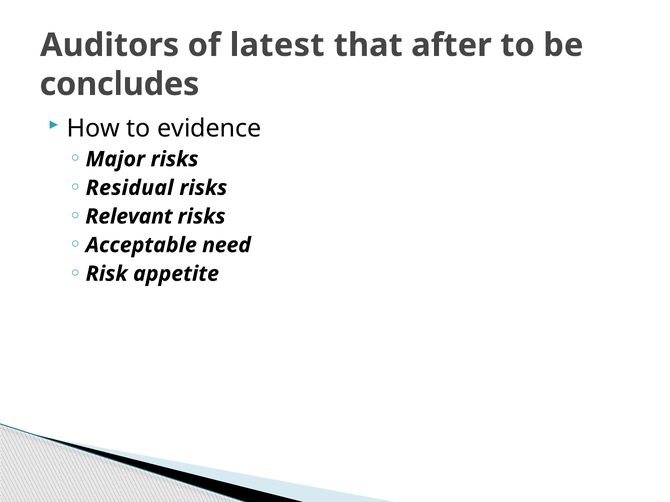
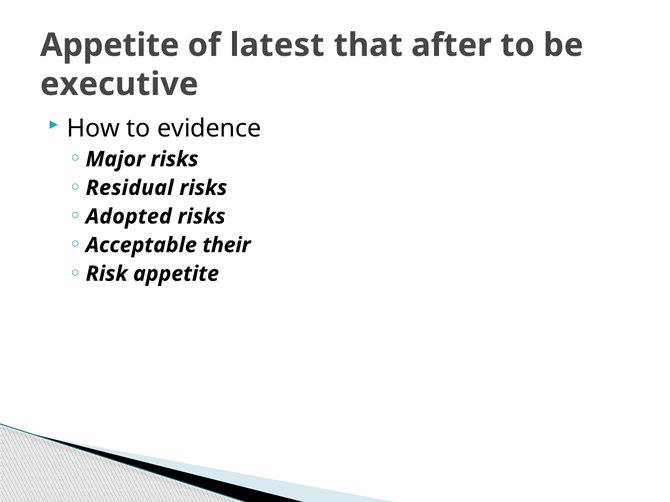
Auditors at (110, 45): Auditors -> Appetite
concludes: concludes -> executive
Relevant: Relevant -> Adopted
need: need -> their
